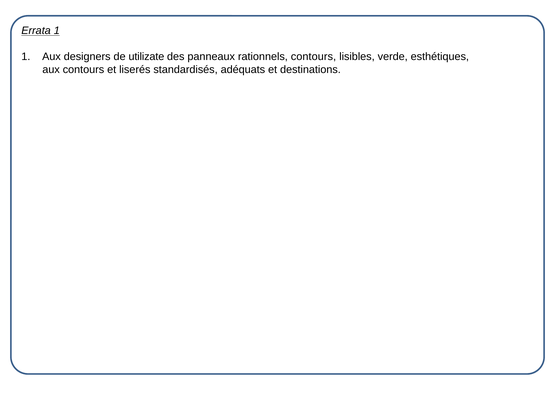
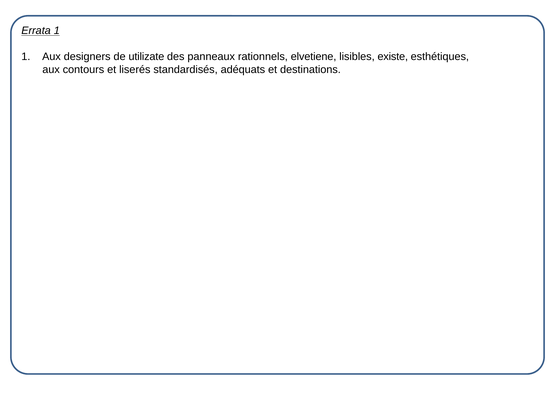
rationnels contours: contours -> elvetiene
verde: verde -> existe
